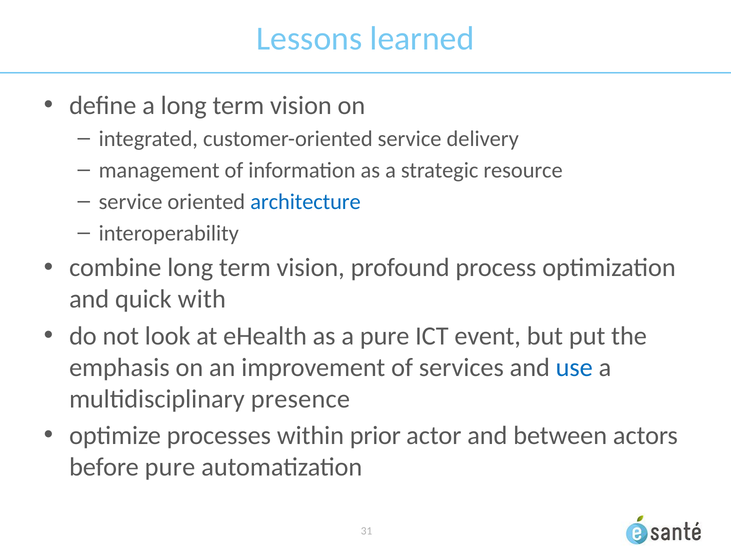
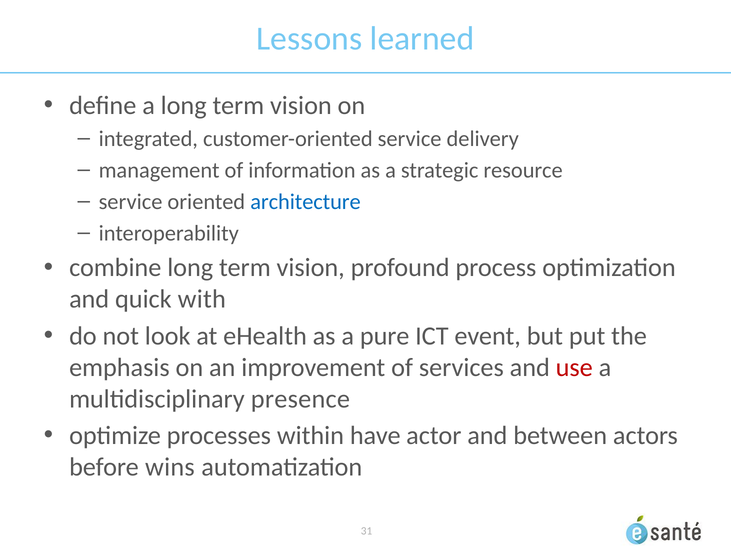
use colour: blue -> red
prior: prior -> have
before pure: pure -> wins
